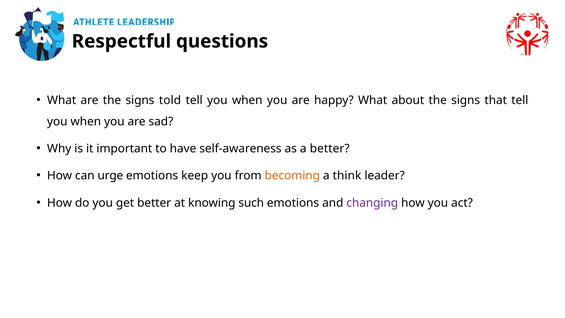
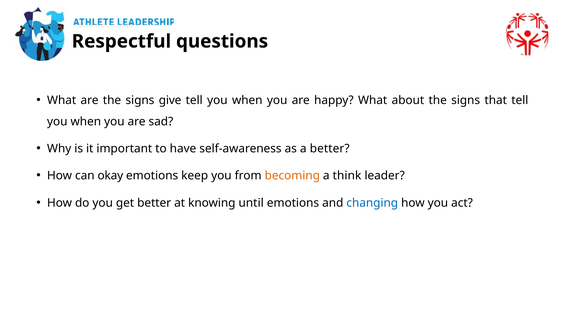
told: told -> give
urge: urge -> okay
such: such -> until
changing colour: purple -> blue
